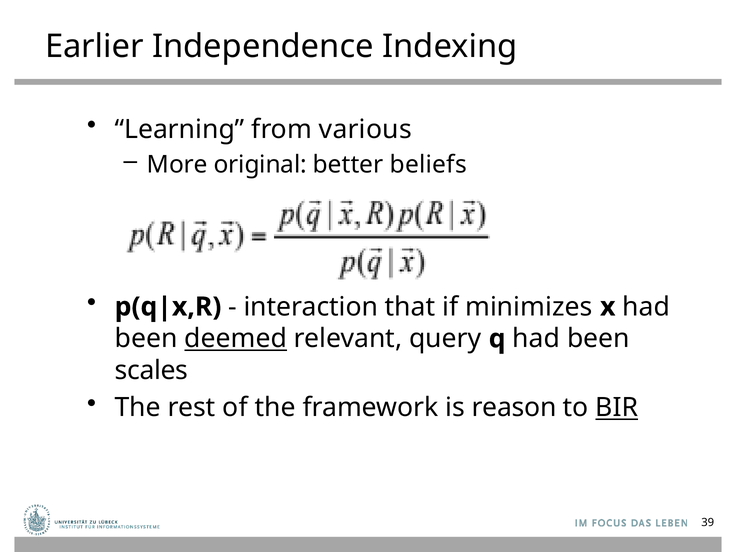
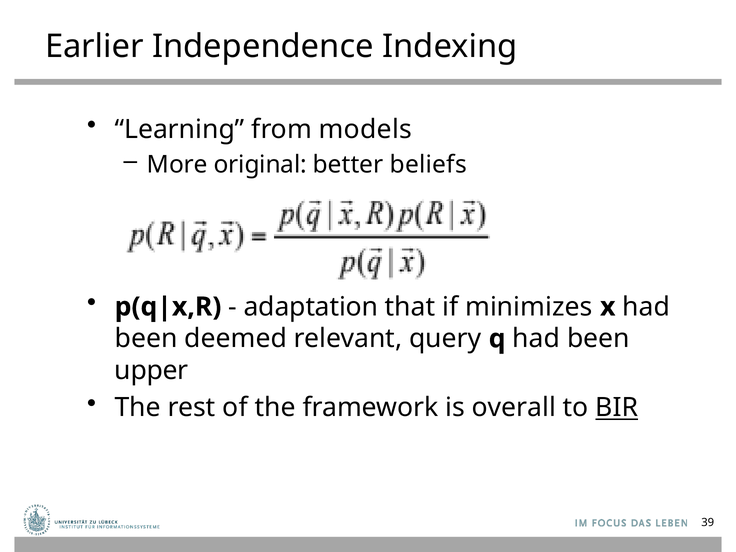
various: various -> models
interaction: interaction -> adaptation
deemed underline: present -> none
scales: scales -> upper
reason: reason -> overall
